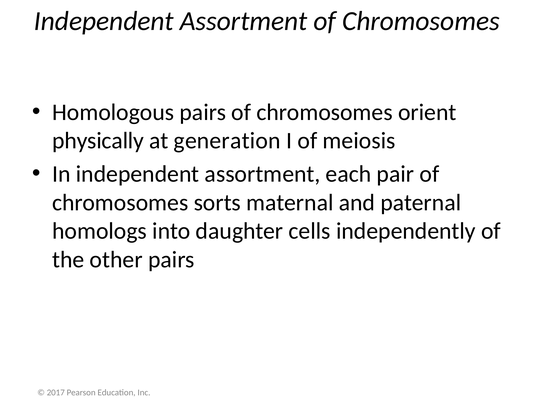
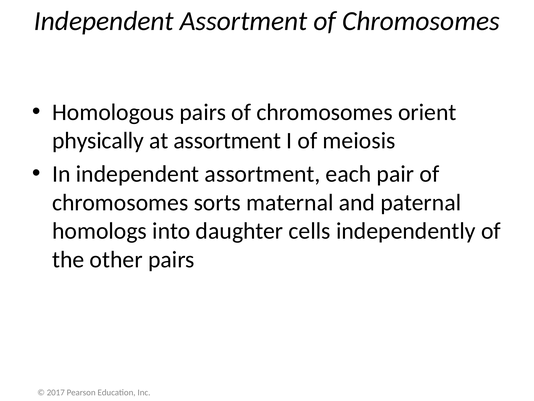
at generation: generation -> assortment
